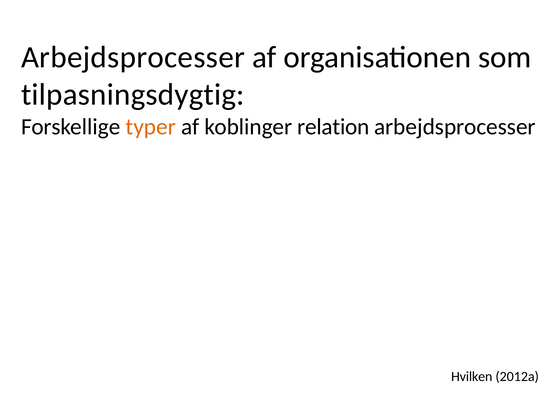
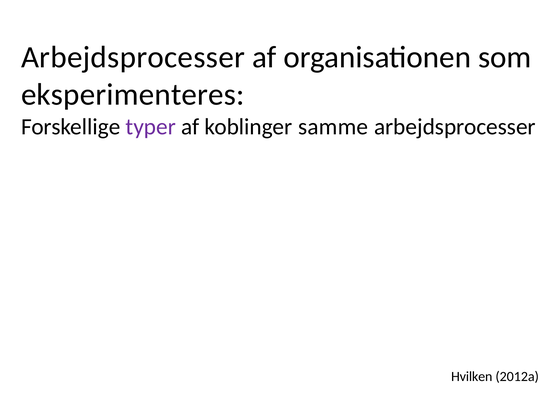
tilpasningsdygtig: tilpasningsdygtig -> eksperimenteres
typer colour: orange -> purple
relation: relation -> samme
